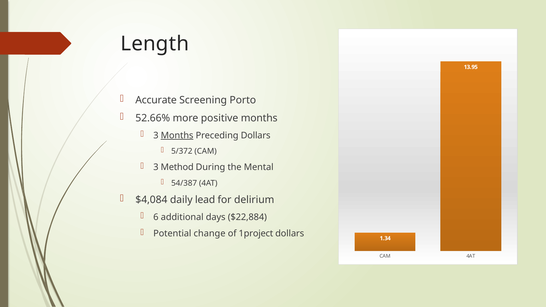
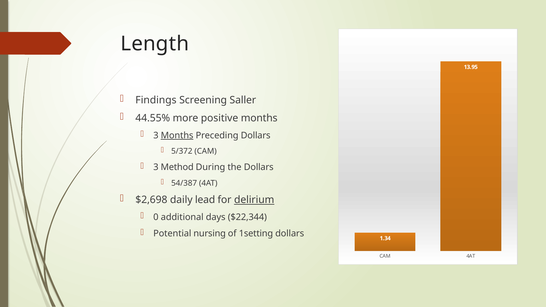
Accurate: Accurate -> Findings
Porto: Porto -> Saller
52.66%: 52.66% -> 44.55%
the Mental: Mental -> Dollars
$4,084: $4,084 -> $2,698
delirium underline: none -> present
6: 6 -> 0
$22,884: $22,884 -> $22,344
change: change -> nursing
1project: 1project -> 1setting
